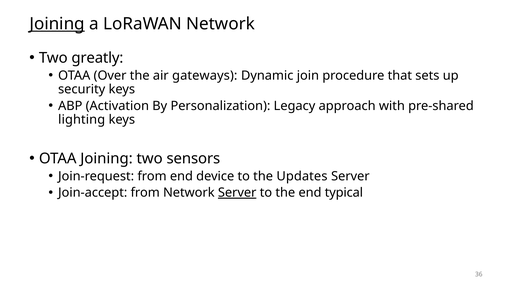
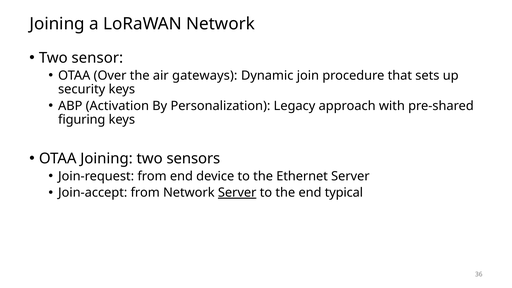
Joining at (57, 24) underline: present -> none
greatly: greatly -> sensor
lighting: lighting -> figuring
Updates: Updates -> Ethernet
